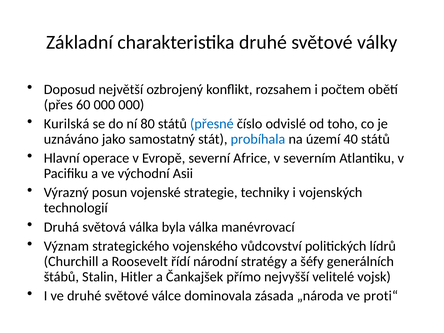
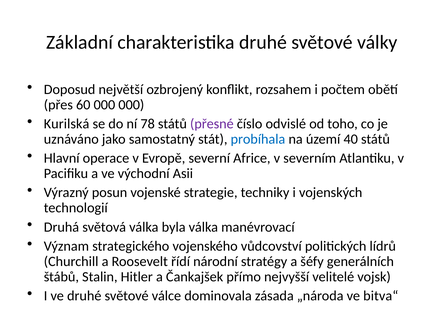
80: 80 -> 78
přesné colour: blue -> purple
proti“: proti“ -> bitva“
